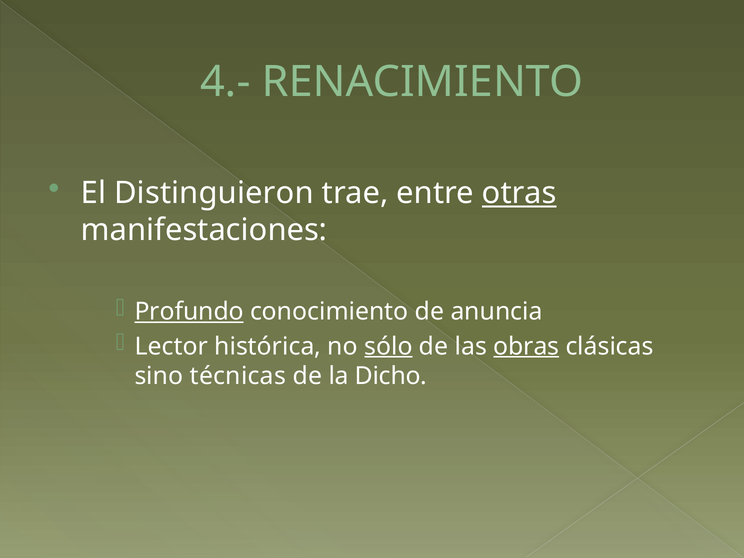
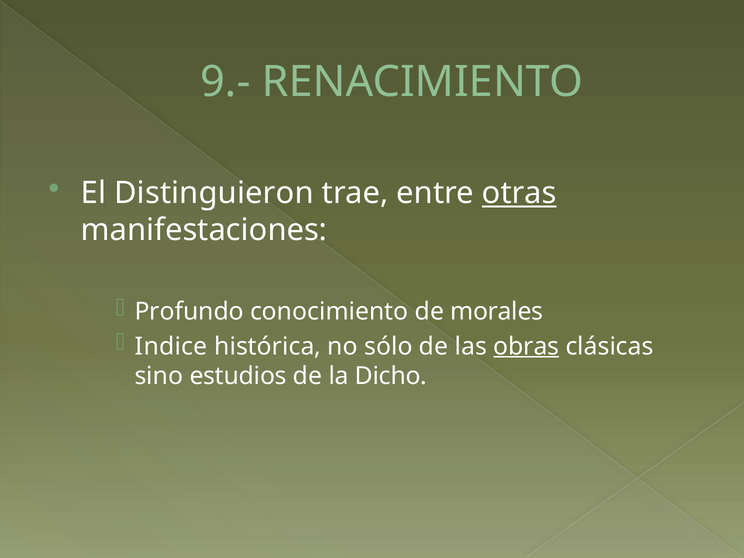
4.-: 4.- -> 9.-
Profundo underline: present -> none
anuncia: anuncia -> morales
Lector: Lector -> Indice
sólo underline: present -> none
técnicas: técnicas -> estudios
